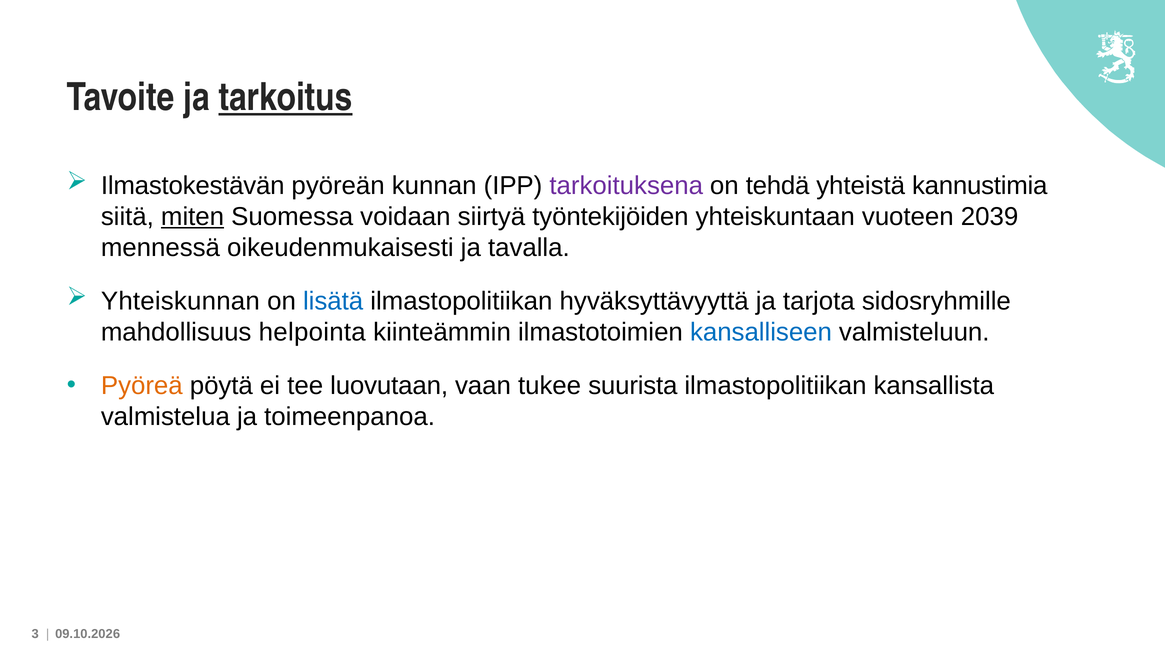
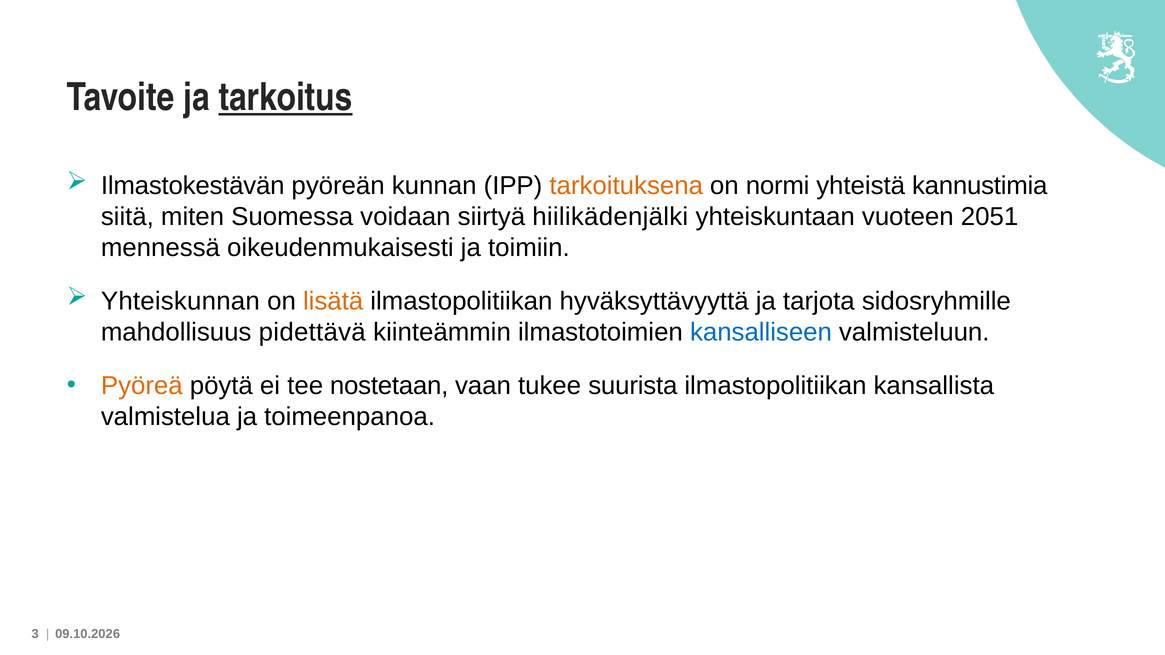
tarkoituksena colour: purple -> orange
tehdä: tehdä -> normi
miten underline: present -> none
työntekijöiden: työntekijöiden -> hiilikädenjälki
2039: 2039 -> 2051
tavalla: tavalla -> toimiin
lisätä colour: blue -> orange
helpointa: helpointa -> pidettävä
luovutaan: luovutaan -> nostetaan
